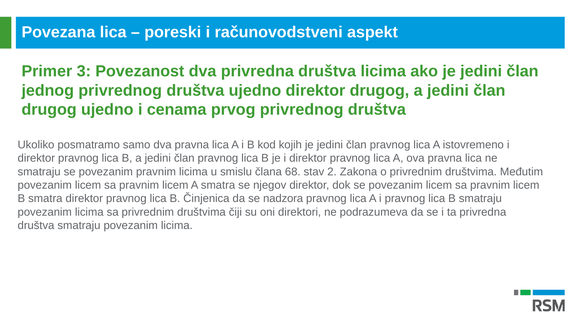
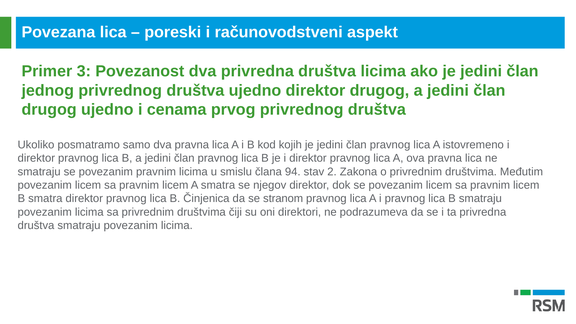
68: 68 -> 94
nadzora: nadzora -> stranom
